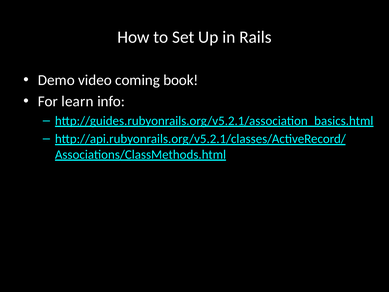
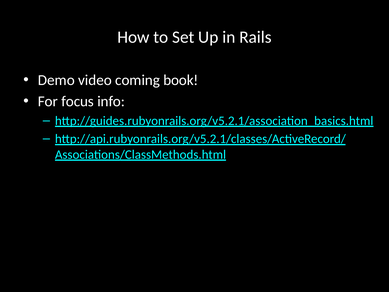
learn: learn -> focus
